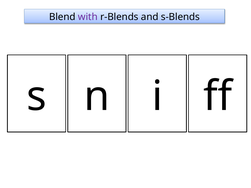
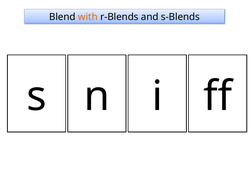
with colour: purple -> orange
